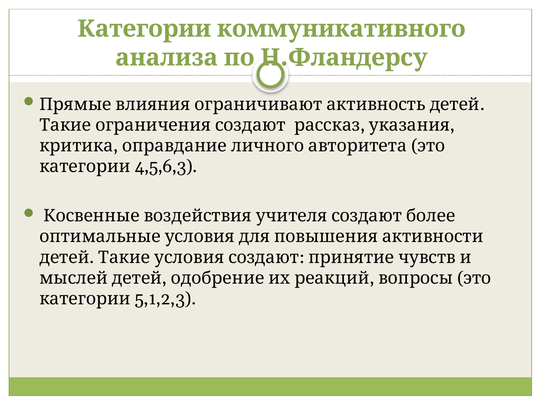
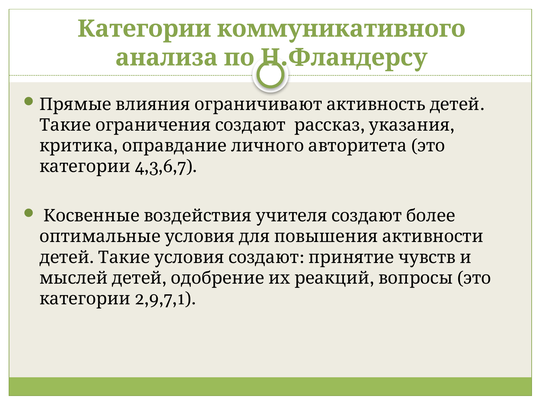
4,5,6,3: 4,5,6,3 -> 4,3,6,7
5,1,2,3: 5,1,2,3 -> 2,9,7,1
